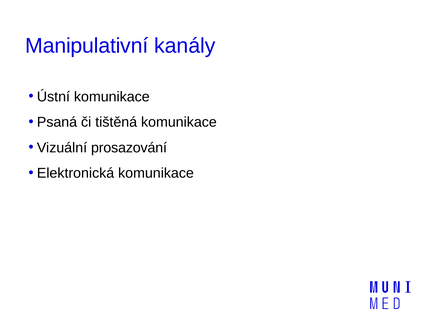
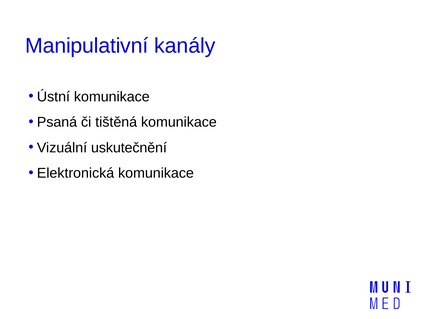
prosazování: prosazování -> uskutečnění
